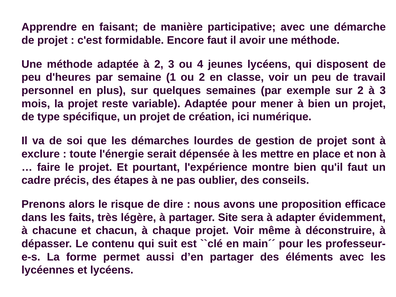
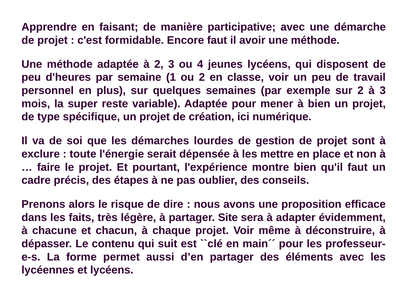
la projet: projet -> super
